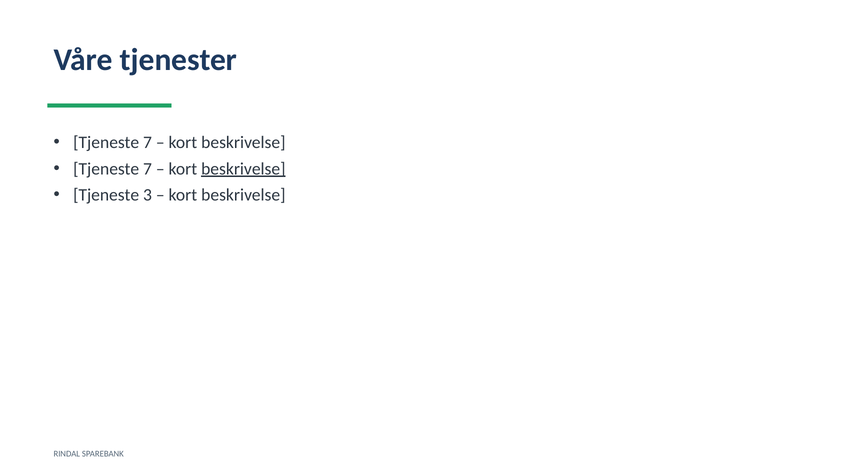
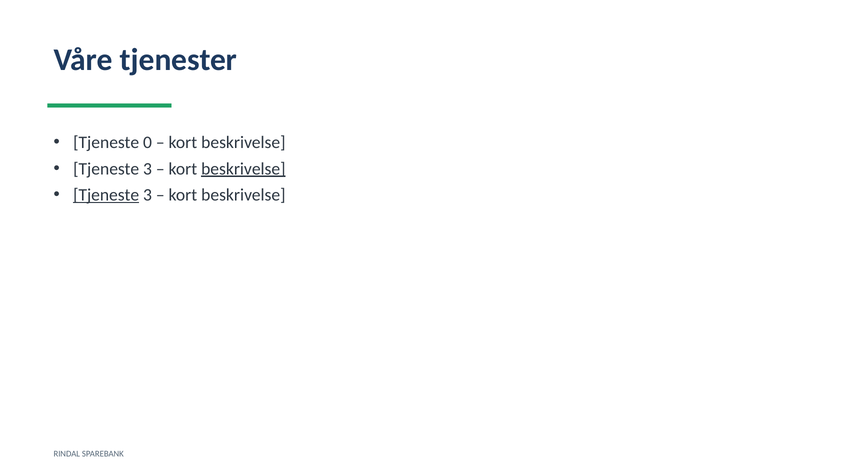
7 at (147, 142): 7 -> 0
7 at (147, 169): 7 -> 3
Tjeneste at (106, 195) underline: none -> present
